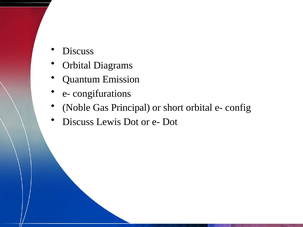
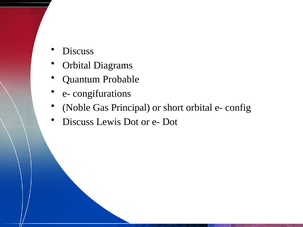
Emission: Emission -> Probable
